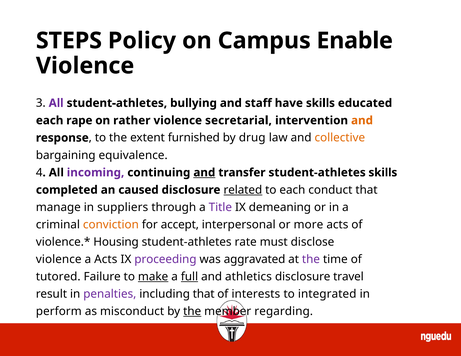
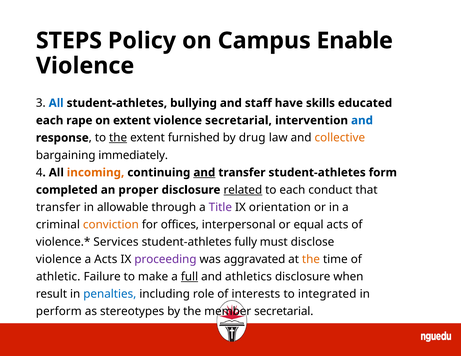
All at (56, 103) colour: purple -> blue
on rather: rather -> extent
and at (362, 121) colour: orange -> blue
the at (118, 138) underline: none -> present
equivalence: equivalence -> immediately
incoming colour: purple -> orange
student-athletes skills: skills -> form
caused: caused -> proper
manage at (58, 207): manage -> transfer
suppliers: suppliers -> allowable
demeaning: demeaning -> orientation
accept: accept -> offices
more: more -> equal
Housing: Housing -> Services
rate: rate -> fully
the at (311, 260) colour: purple -> orange
tutored: tutored -> athletic
make underline: present -> none
travel: travel -> when
penalties colour: purple -> blue
including that: that -> role
misconduct: misconduct -> stereotypes
the at (192, 312) underline: present -> none
member regarding: regarding -> secretarial
